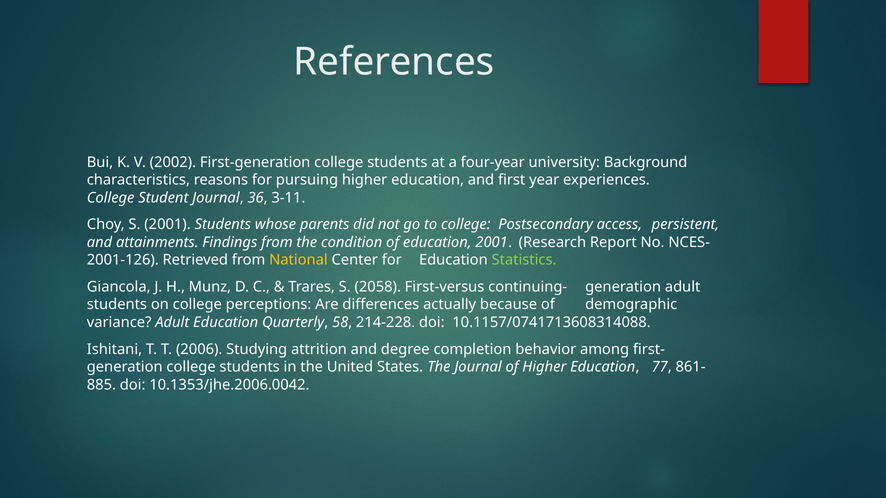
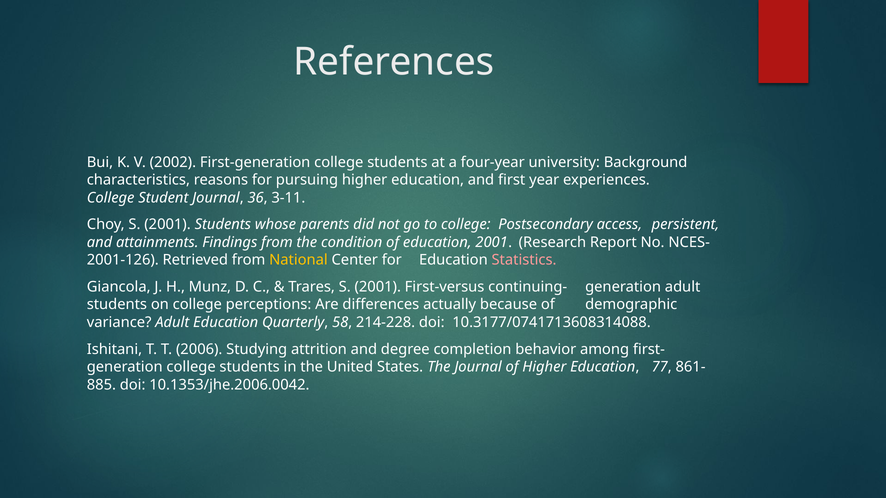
Statistics colour: light green -> pink
Trares S 2058: 2058 -> 2001
10.1157/0741713608314088: 10.1157/0741713608314088 -> 10.3177/0741713608314088
